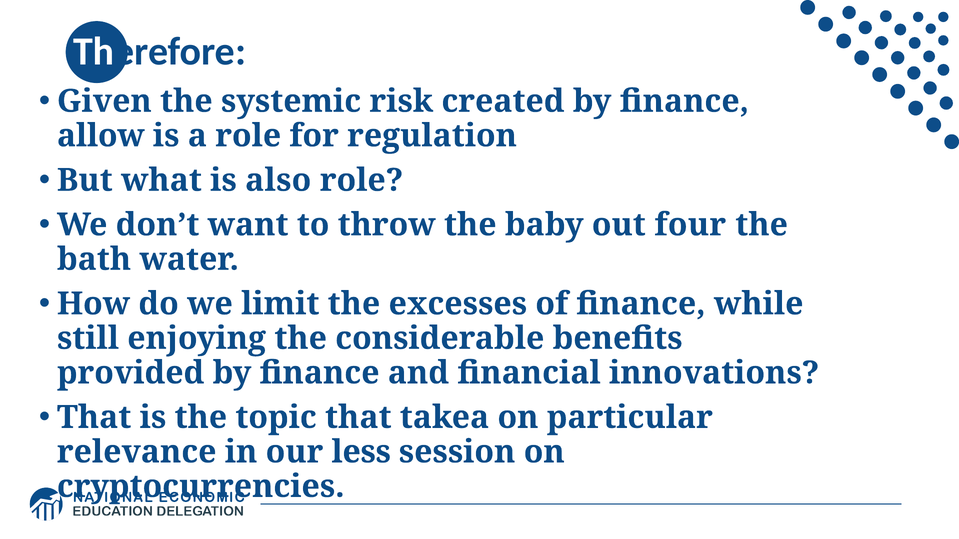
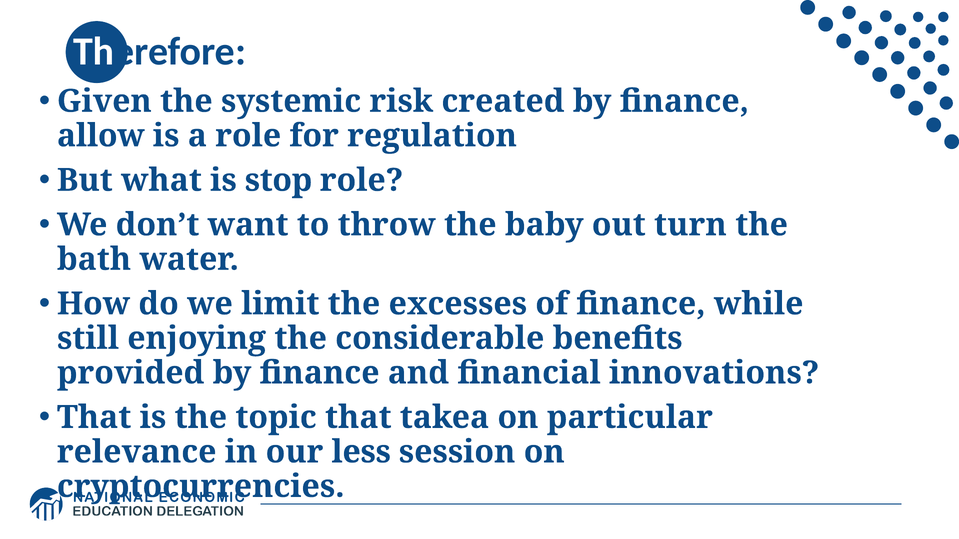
also: also -> stop
four: four -> turn
